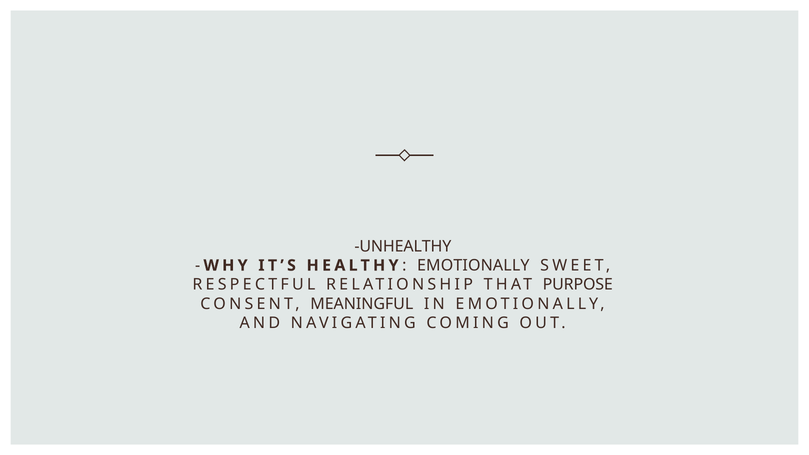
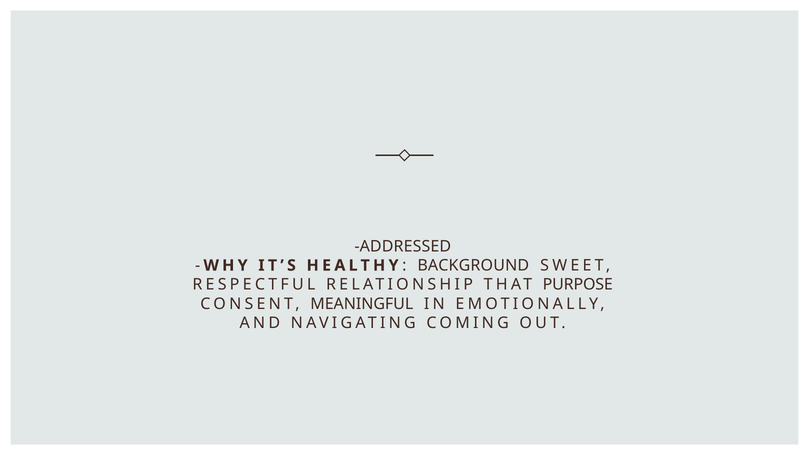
UNHEALTHY: UNHEALTHY -> ADDRESSED
EMOTIONALLY at (473, 265): EMOTIONALLY -> BACKGROUND
